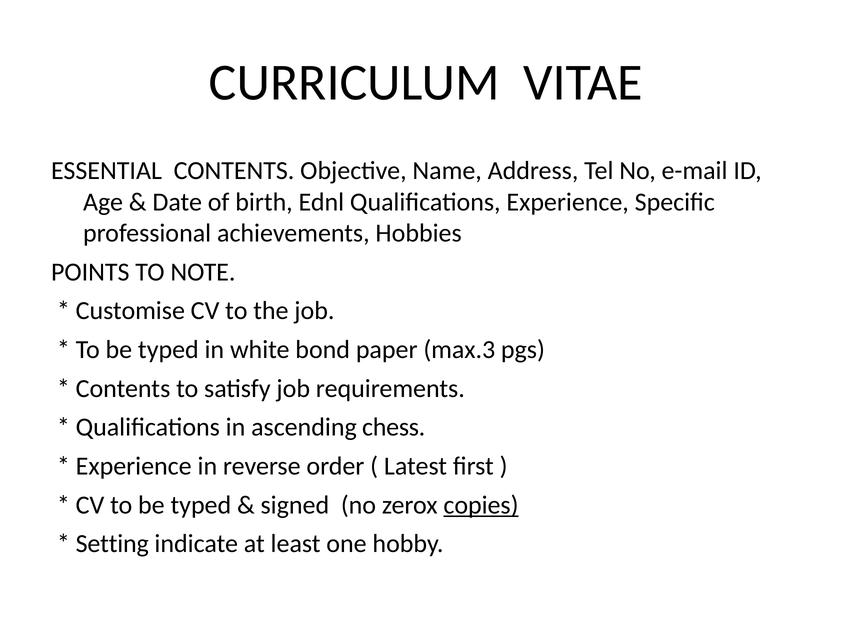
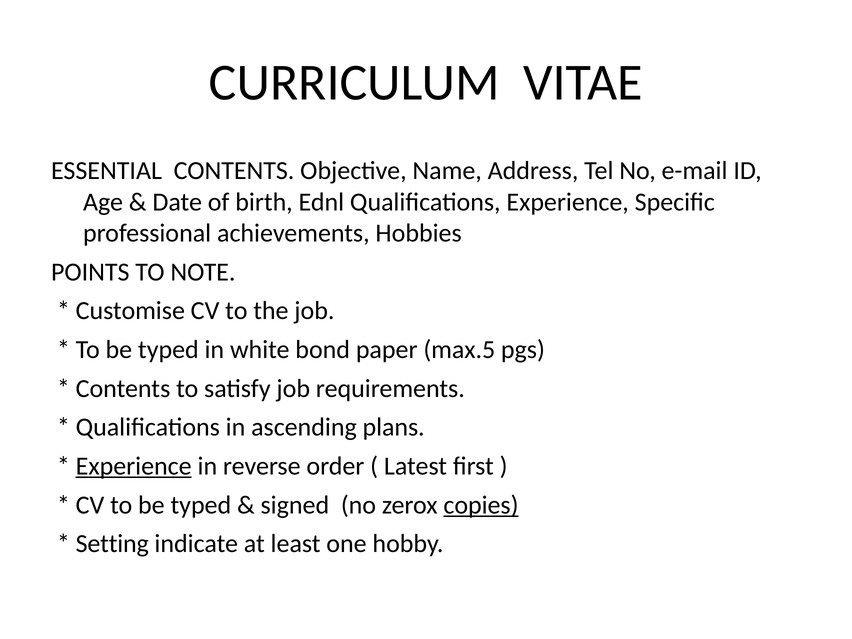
max.3: max.3 -> max.5
chess: chess -> plans
Experience at (134, 466) underline: none -> present
